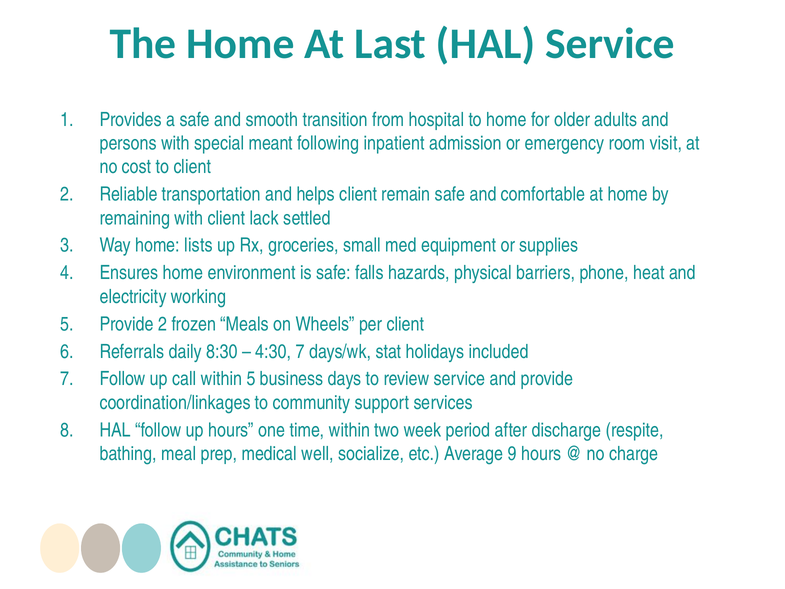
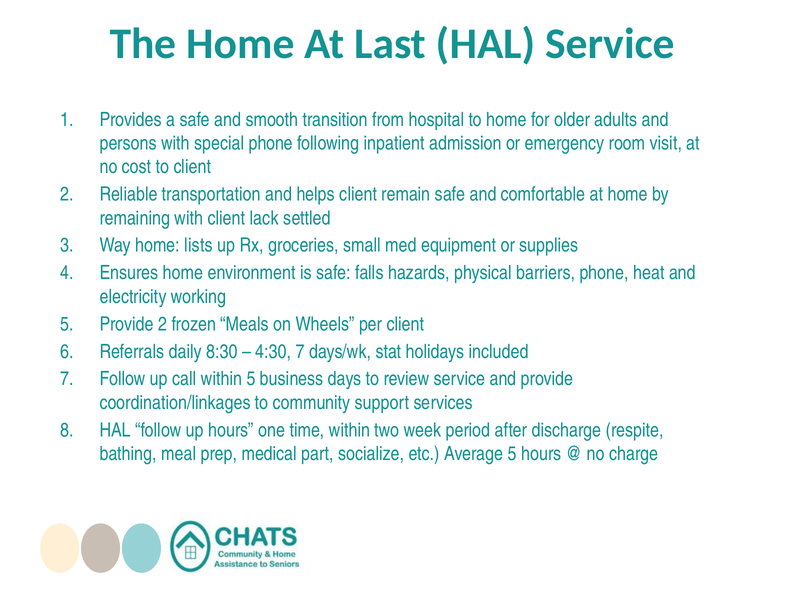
special meant: meant -> phone
well: well -> part
Average 9: 9 -> 5
